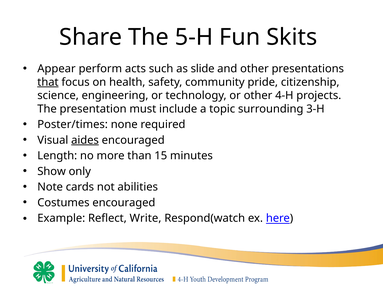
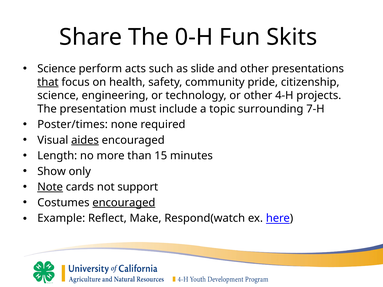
5-H: 5-H -> 0-H
Appear at (57, 69): Appear -> Science
3-H: 3-H -> 7-H
Note underline: none -> present
abilities: abilities -> support
encouraged at (124, 203) underline: none -> present
Write: Write -> Make
